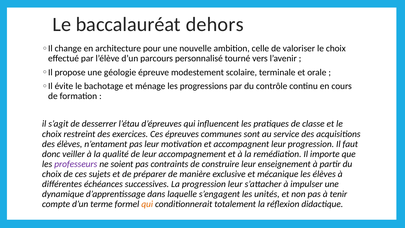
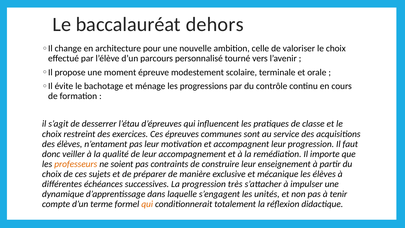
géologie: géologie -> moment
professeurs colour: purple -> orange
progression leur: leur -> très
